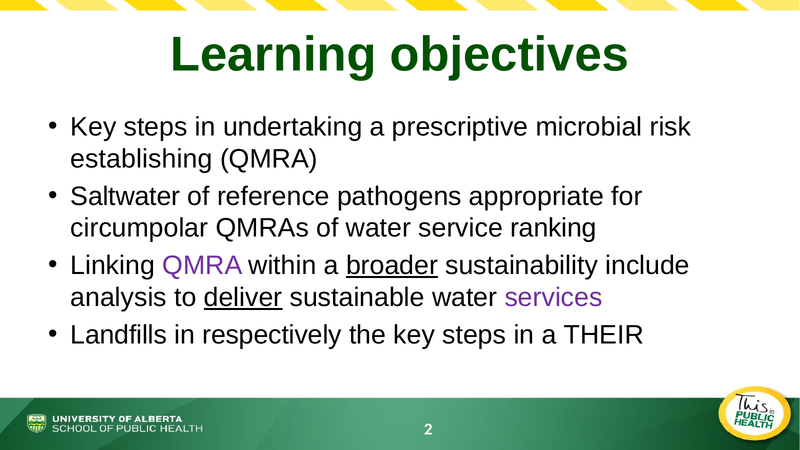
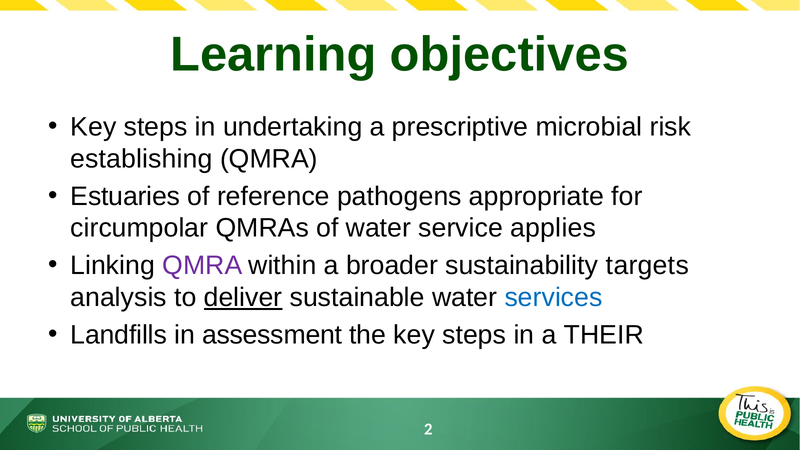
Saltwater: Saltwater -> Estuaries
ranking: ranking -> applies
broader underline: present -> none
include: include -> targets
services colour: purple -> blue
respectively: respectively -> assessment
